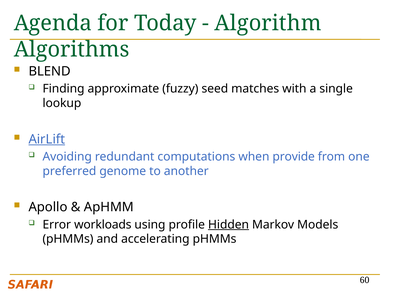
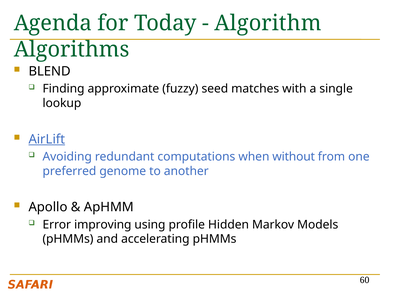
provide: provide -> without
workloads: workloads -> improving
Hidden underline: present -> none
